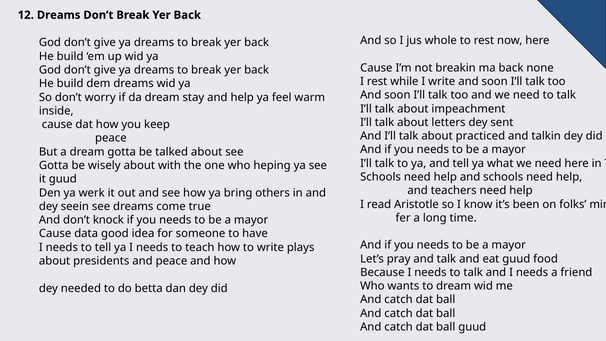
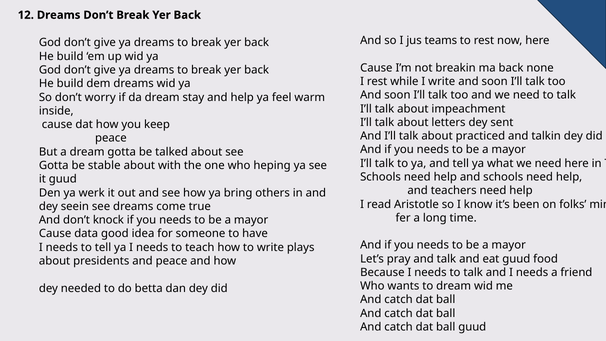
whole: whole -> teams
wisely: wisely -> stable
